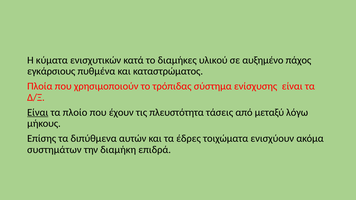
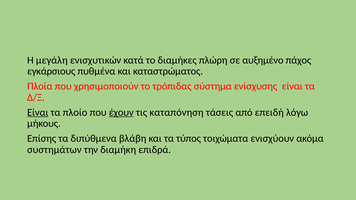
κύματα: κύματα -> μεγάλη
υλικού: υλικού -> πλώρη
έχουν underline: none -> present
πλευστότητα: πλευστότητα -> καταπόνηση
μεταξύ: μεταξύ -> επειδή
αυτών: αυτών -> βλάβη
έδρες: έδρες -> τύπος
